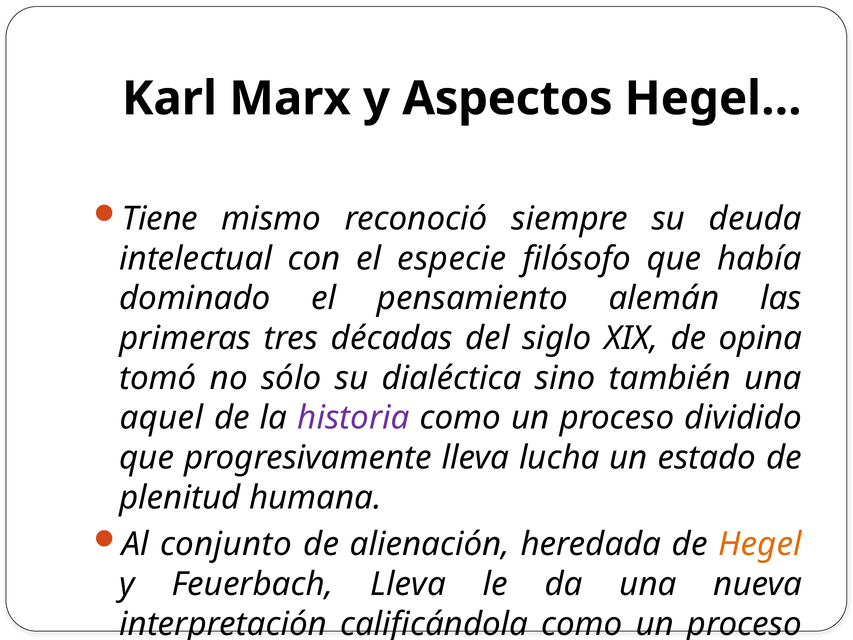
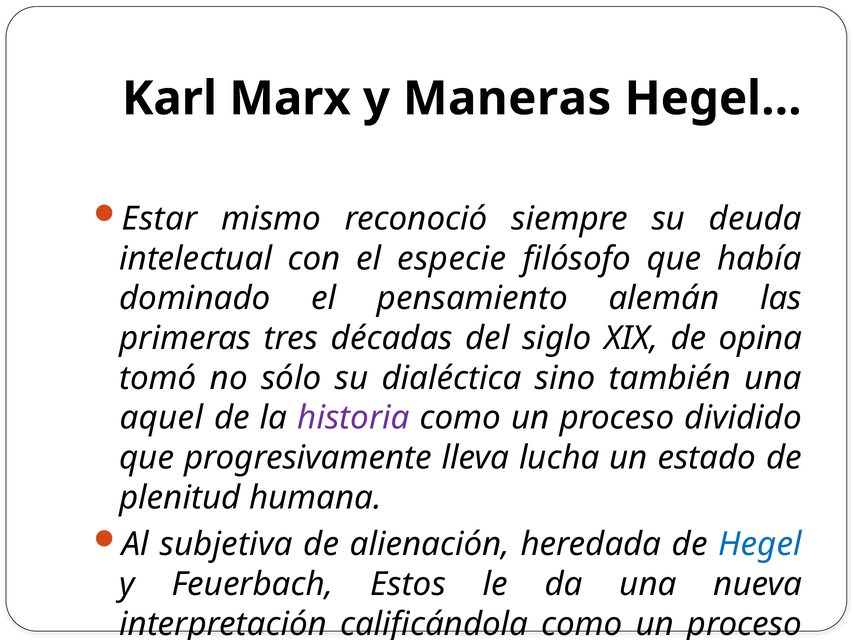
Aspectos: Aspectos -> Maneras
Tiene: Tiene -> Estar
conjunto: conjunto -> subjetiva
Hegel colour: orange -> blue
Feuerbach Lleva: Lleva -> Estos
